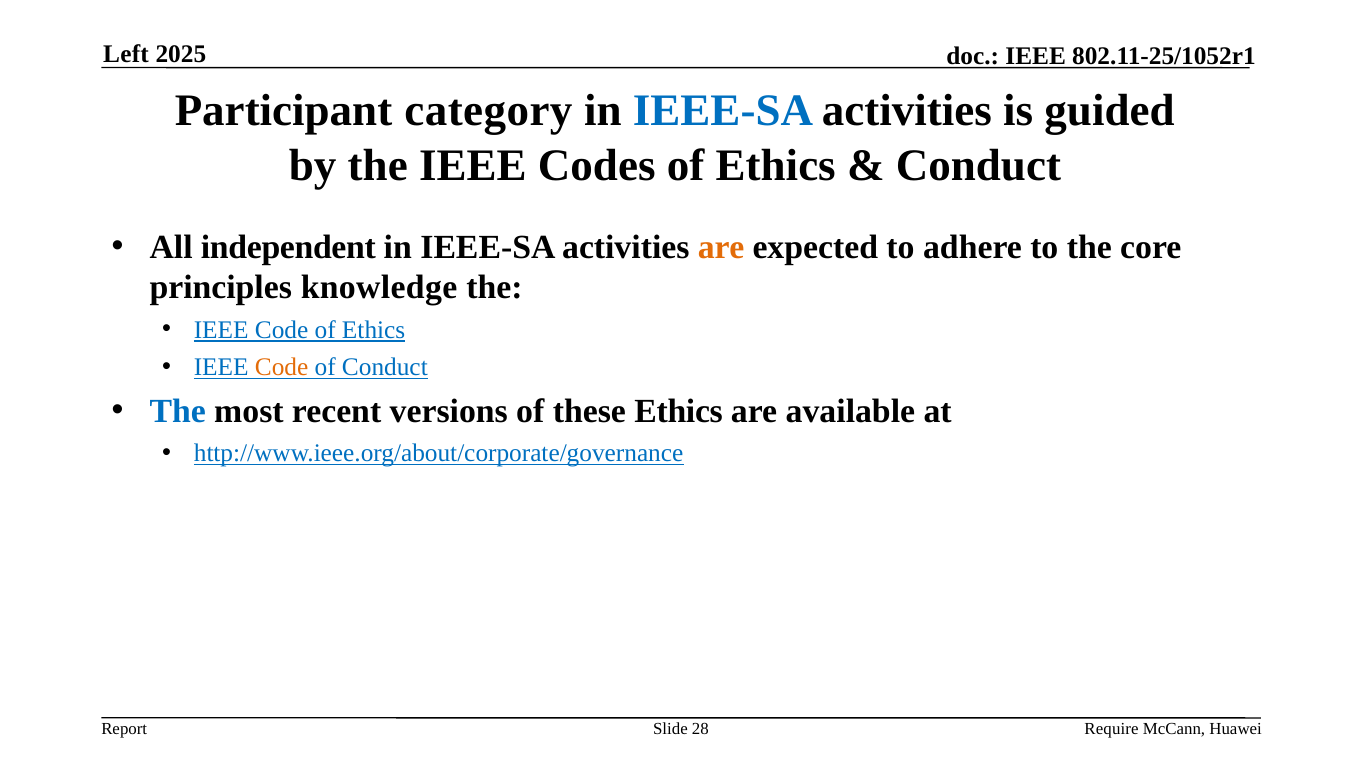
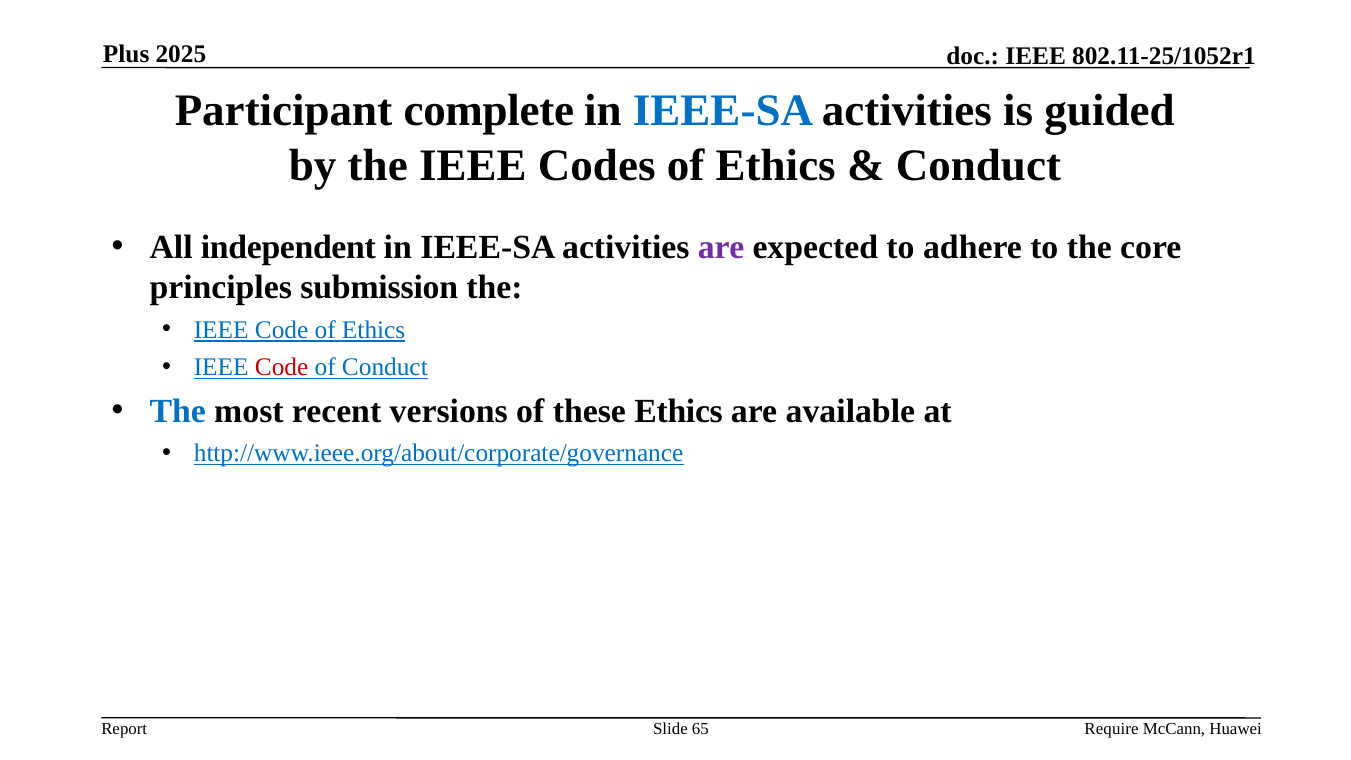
Left: Left -> Plus
category: category -> complete
are at (721, 247) colour: orange -> purple
knowledge: knowledge -> submission
Code at (282, 367) colour: orange -> red
28: 28 -> 65
